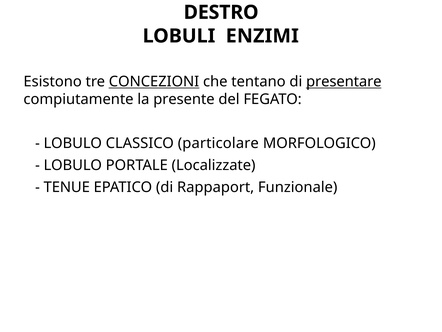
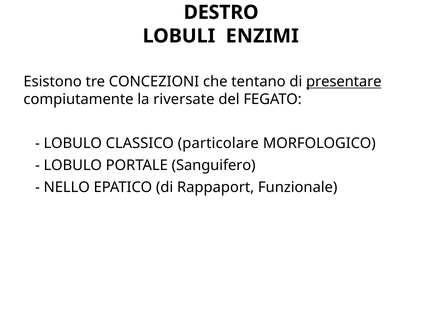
CONCEZIONI underline: present -> none
presente: presente -> riversate
Localizzate: Localizzate -> Sanguifero
TENUE: TENUE -> NELLO
